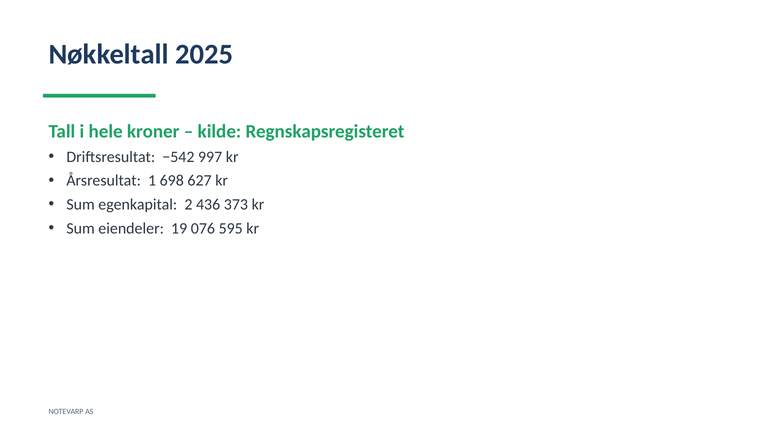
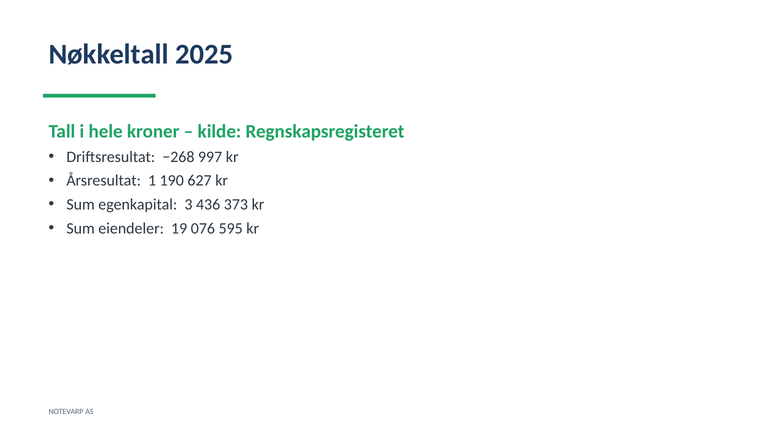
−542: −542 -> −268
698: 698 -> 190
2: 2 -> 3
